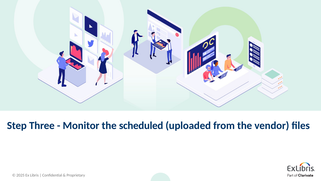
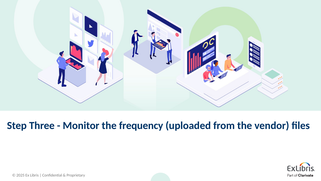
scheduled: scheduled -> frequency
